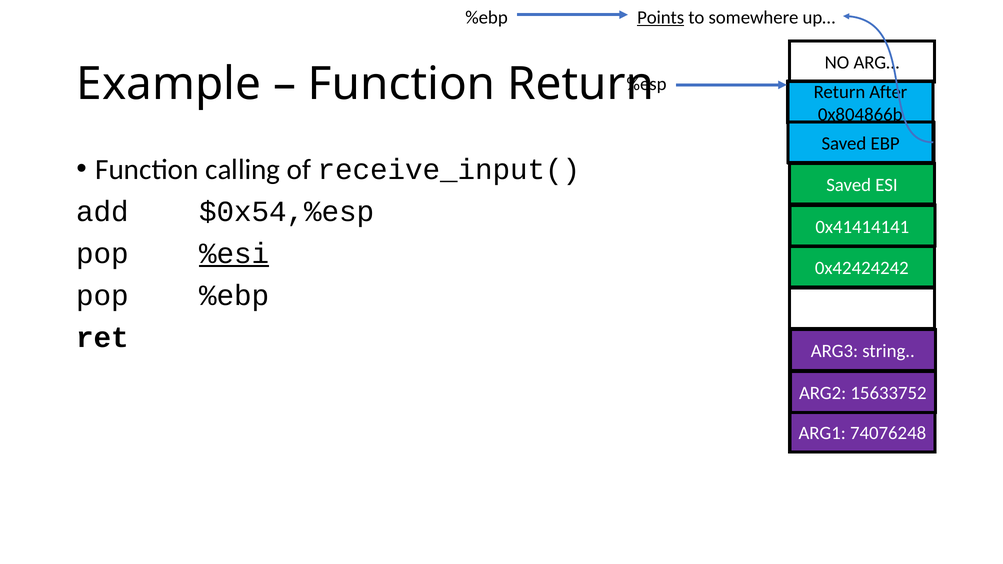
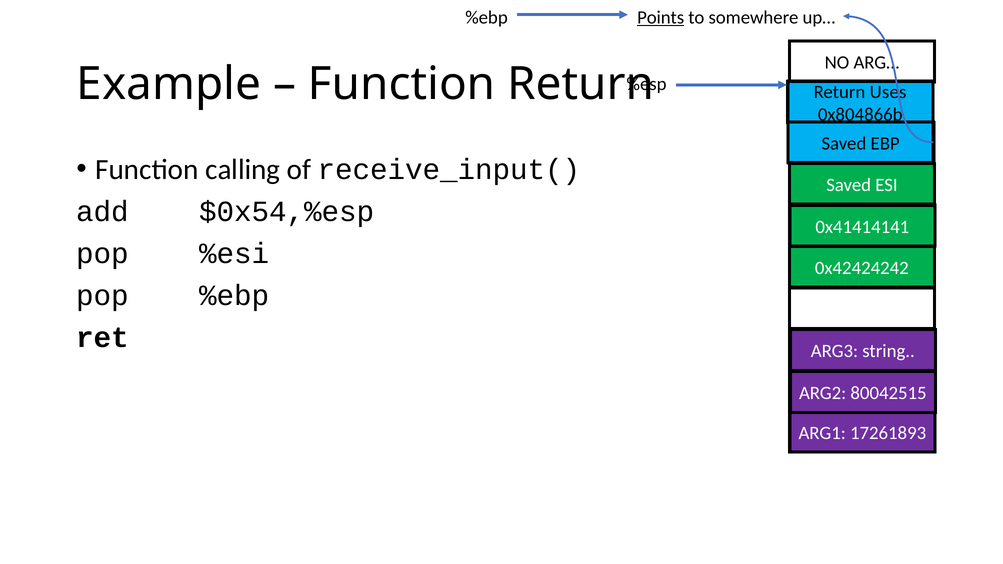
After: After -> Uses
%esi underline: present -> none
15633752: 15633752 -> 80042515
74076248: 74076248 -> 17261893
